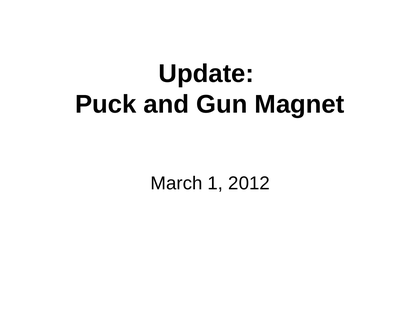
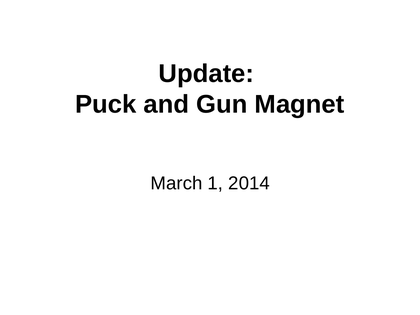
2012: 2012 -> 2014
